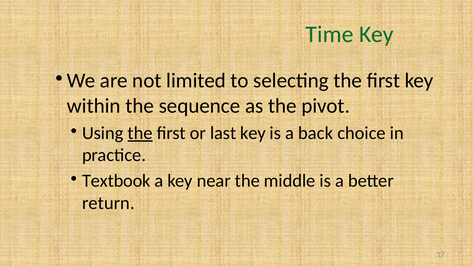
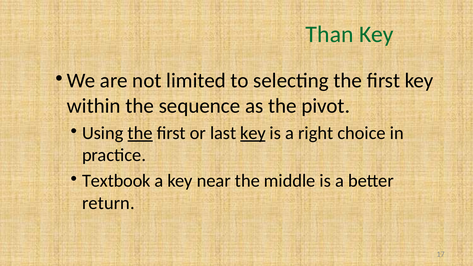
Time: Time -> Than
key at (253, 133) underline: none -> present
back: back -> right
